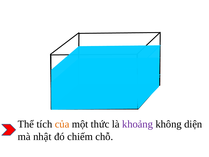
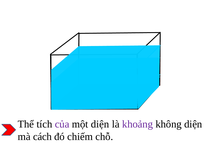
của colour: orange -> purple
một thức: thức -> diện
nhật: nhật -> cách
